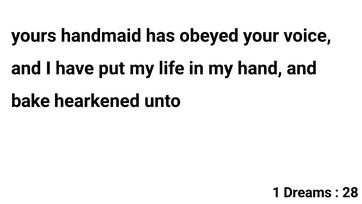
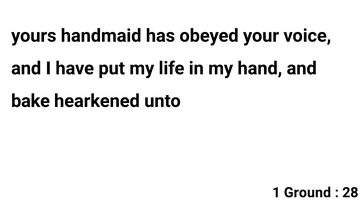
Dreams: Dreams -> Ground
